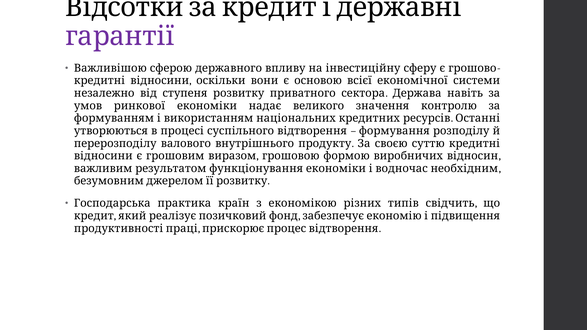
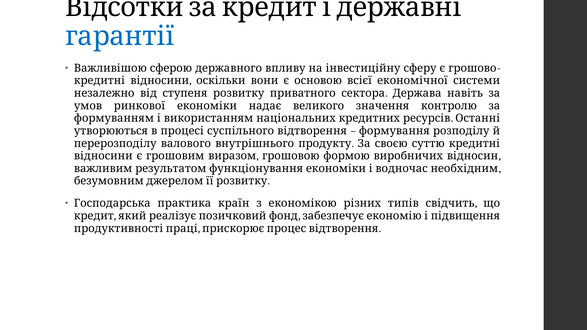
гарантії colour: purple -> blue
